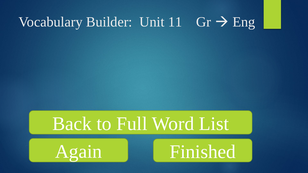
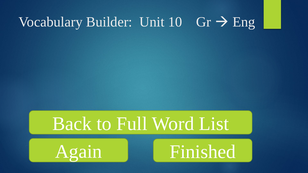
11: 11 -> 10
